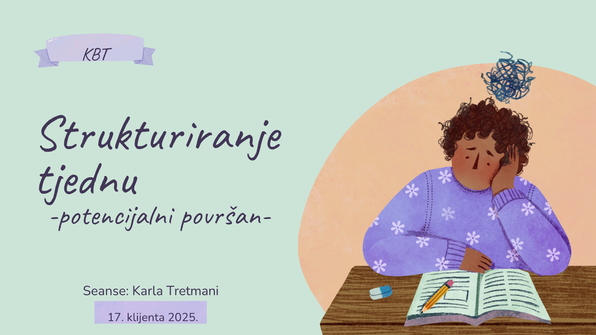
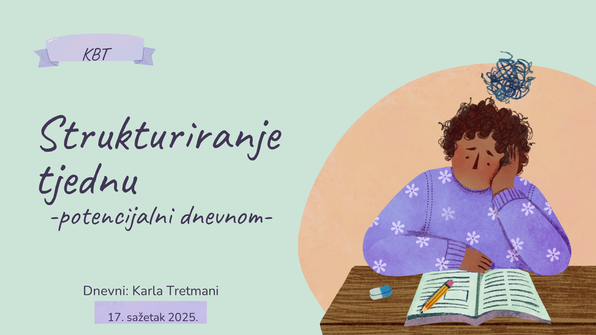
površan-: površan- -> dnevnom-
Seanse: Seanse -> Dnevni
klijenta: klijenta -> sažetak
